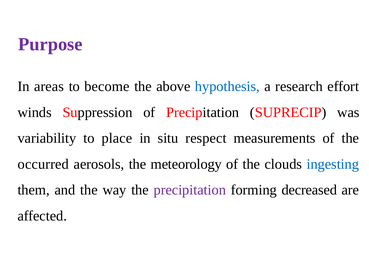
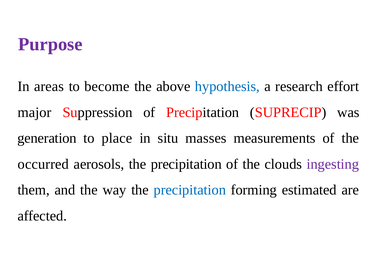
winds: winds -> major
variability: variability -> generation
respect: respect -> masses
aerosols the meteorology: meteorology -> precipitation
ingesting colour: blue -> purple
precipitation at (190, 190) colour: purple -> blue
decreased: decreased -> estimated
